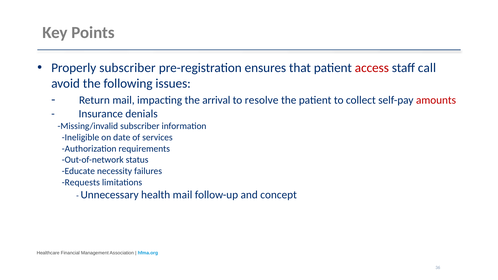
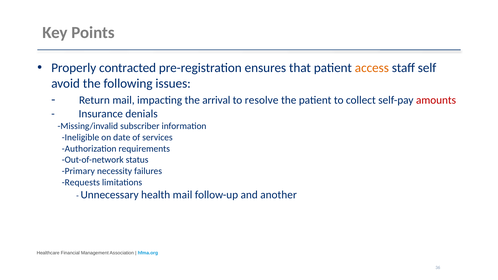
Properly subscriber: subscriber -> contracted
access colour: red -> orange
call: call -> self
Educate: Educate -> Primary
concept: concept -> another
